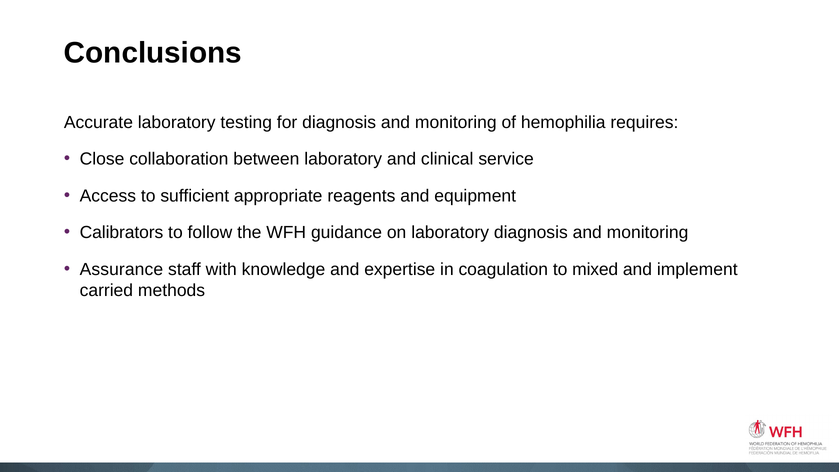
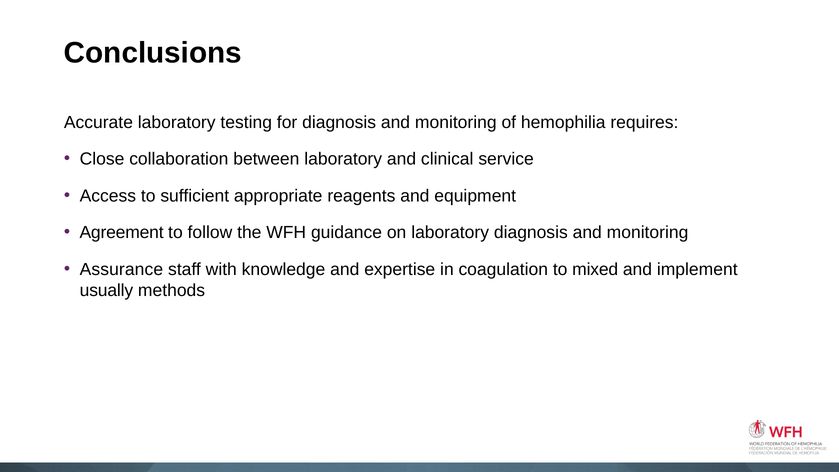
Calibrators: Calibrators -> Agreement
carried: carried -> usually
